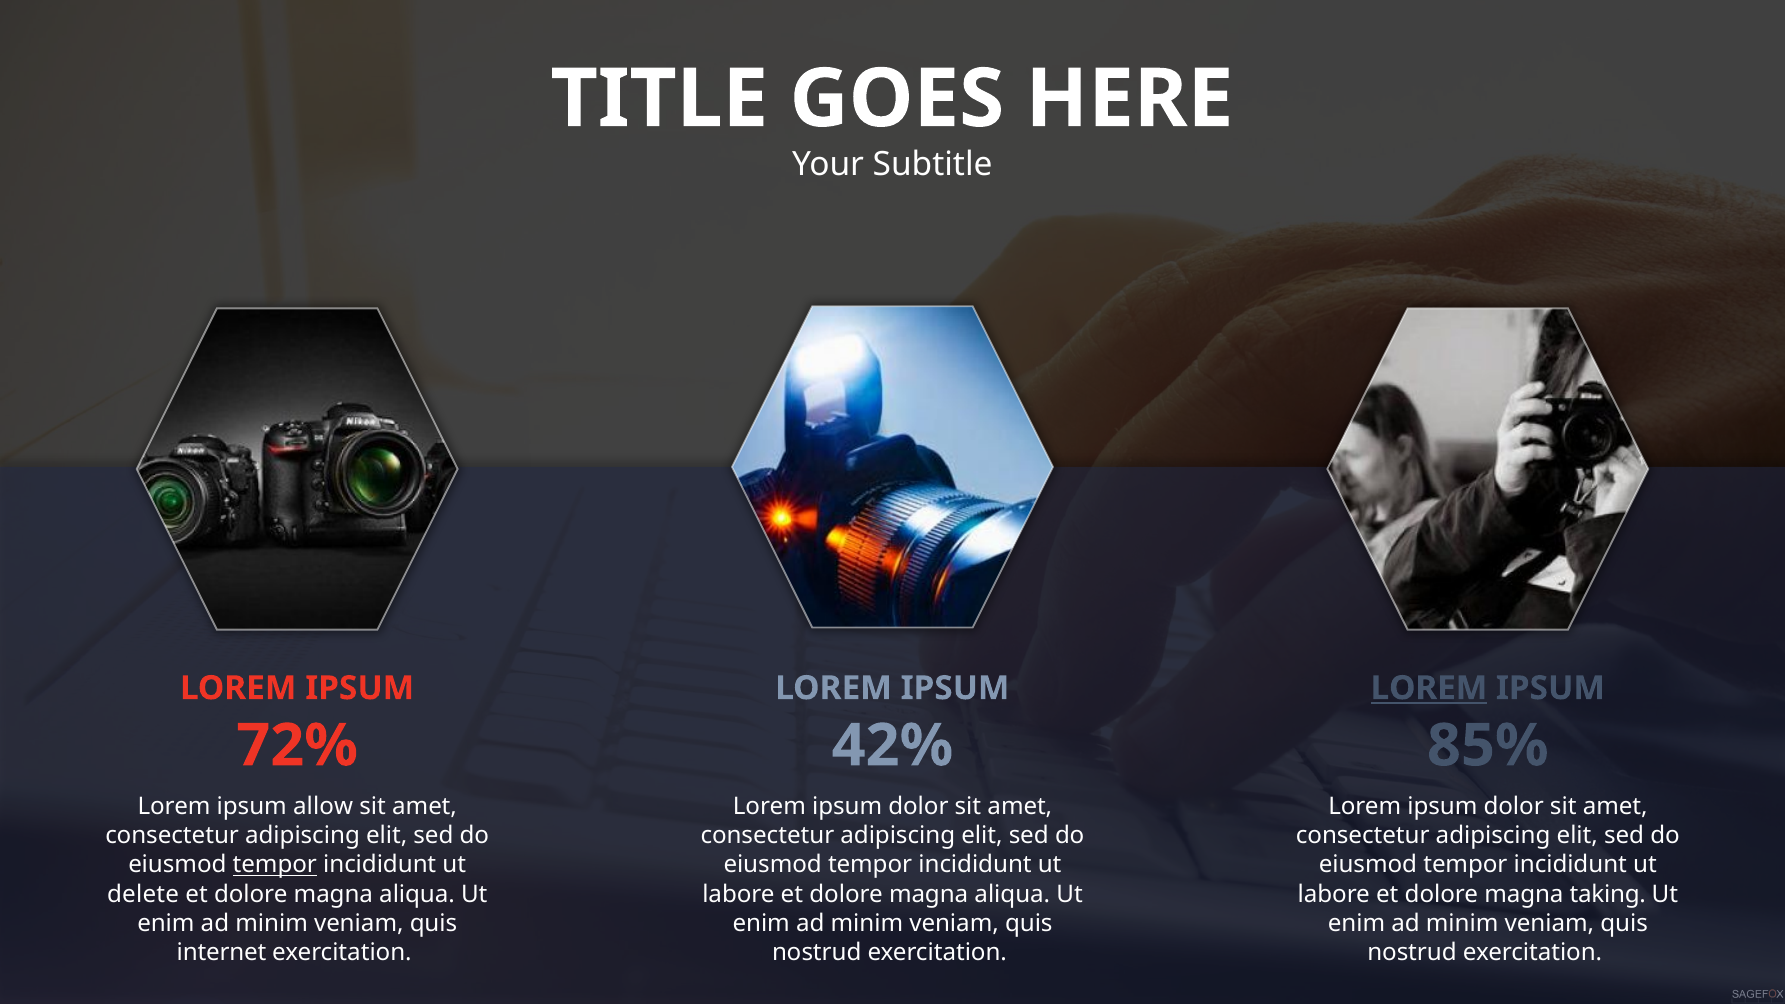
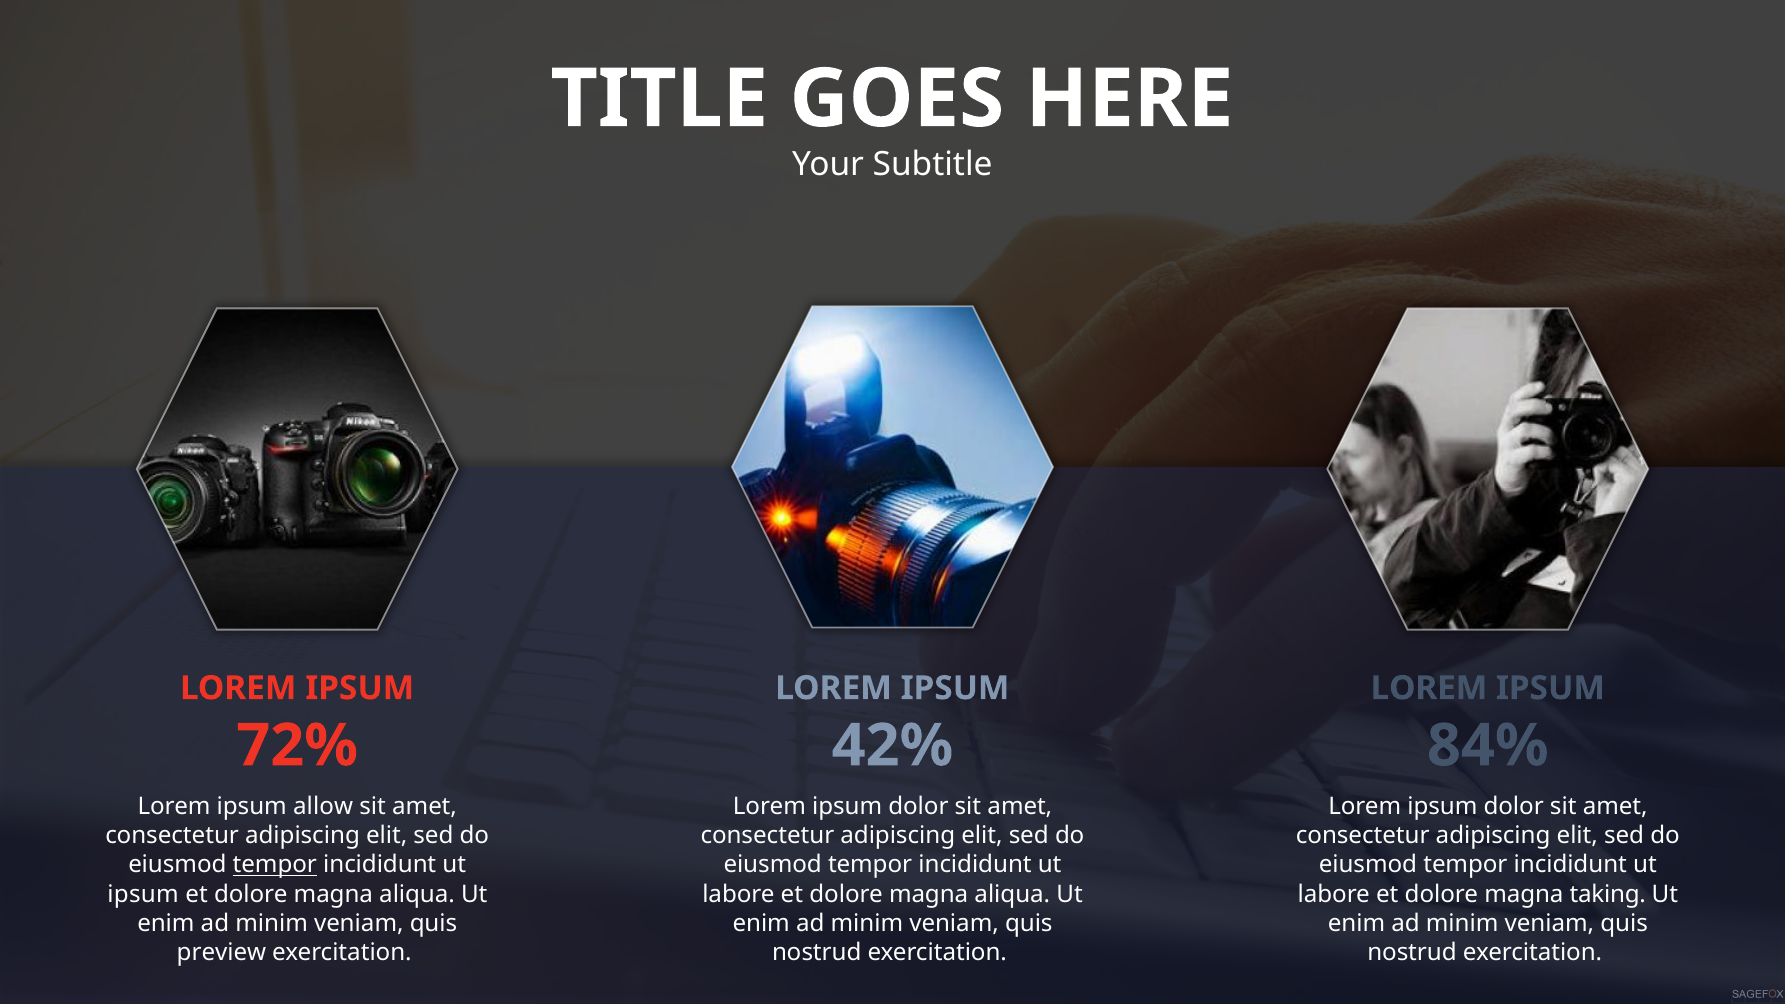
LOREM at (1429, 688) underline: present -> none
85%: 85% -> 84%
delete at (143, 894): delete -> ipsum
internet: internet -> preview
